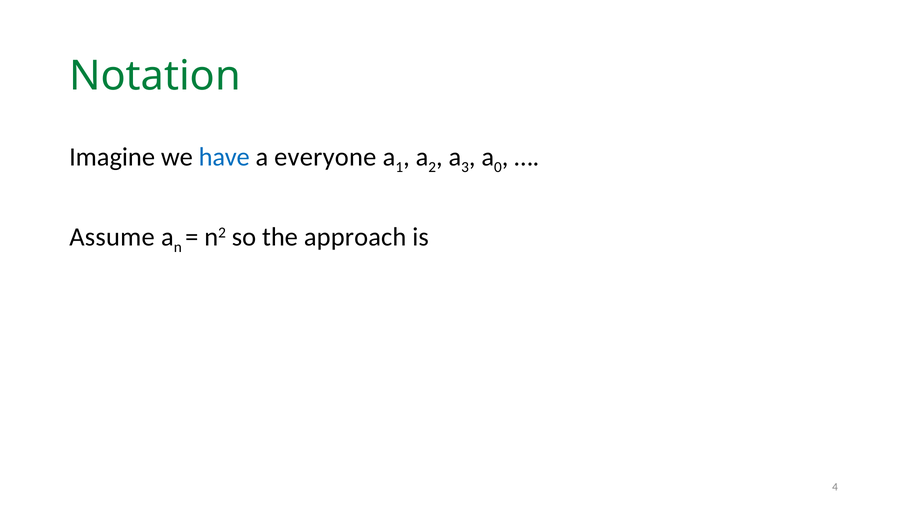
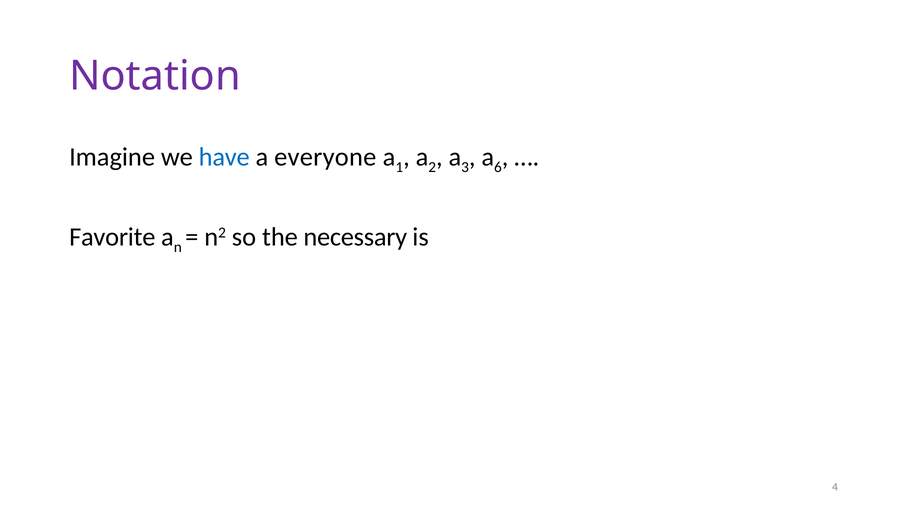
Notation colour: green -> purple
0: 0 -> 6
Assume: Assume -> Favorite
approach: approach -> necessary
